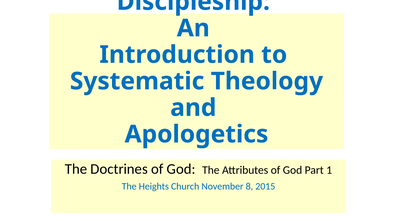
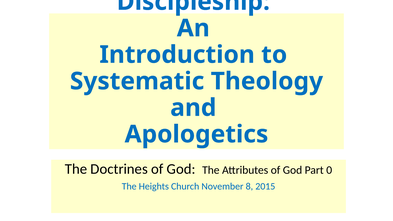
1: 1 -> 0
